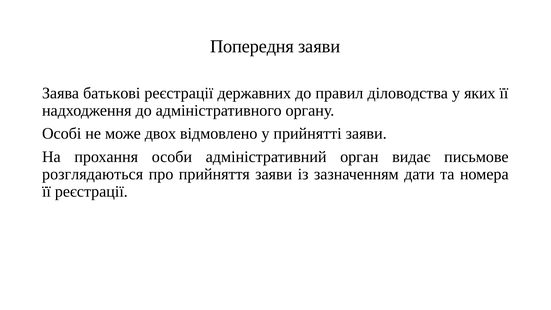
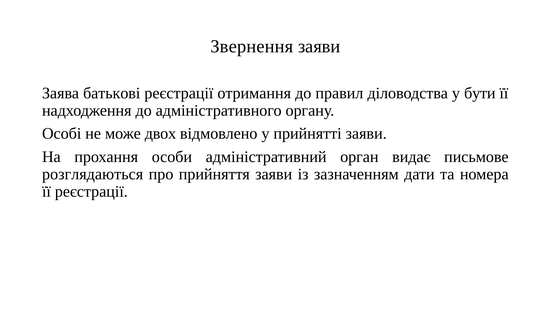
Попередня: Попередня -> Звернення
державних: державних -> отримання
яких: яких -> бути
